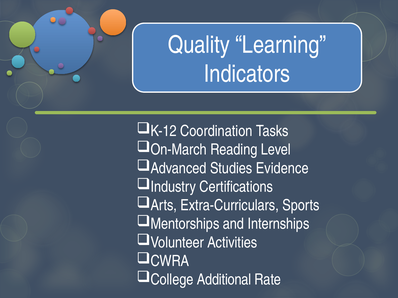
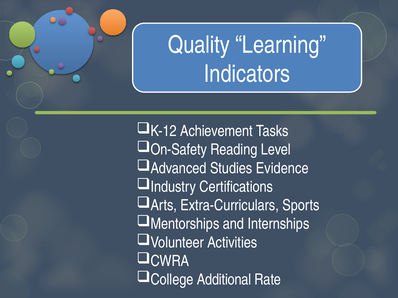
Coordination: Coordination -> Achievement
On-March: On-March -> On-Safety
